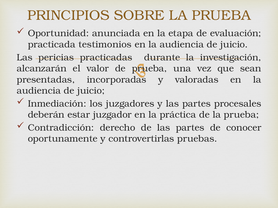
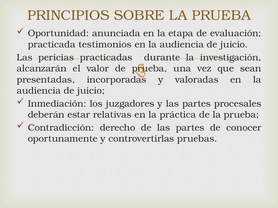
juzgador: juzgador -> relativas
